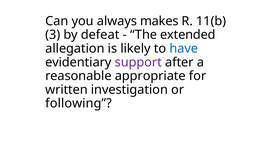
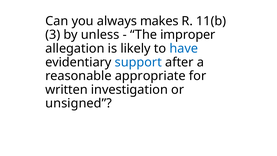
defeat: defeat -> unless
extended: extended -> improper
support colour: purple -> blue
following: following -> unsigned
